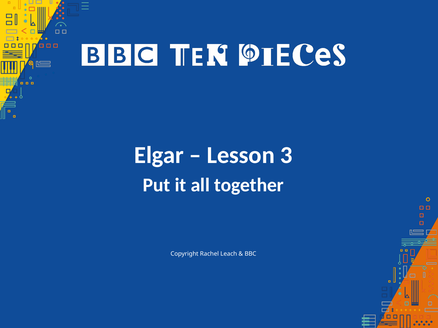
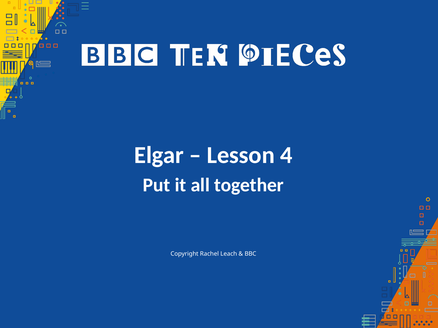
3: 3 -> 4
